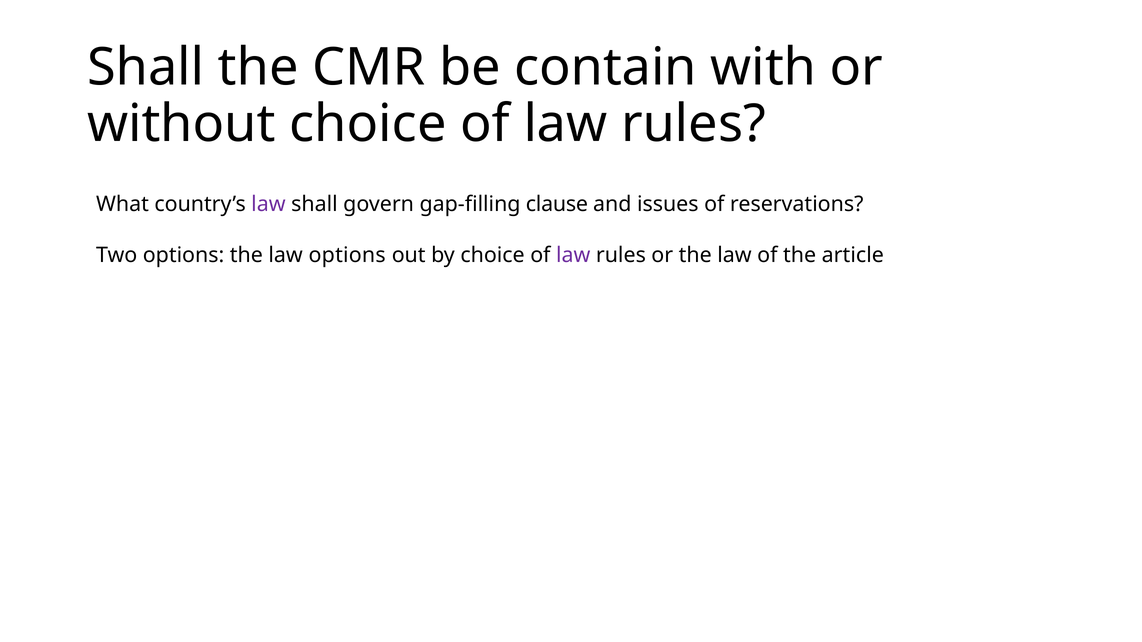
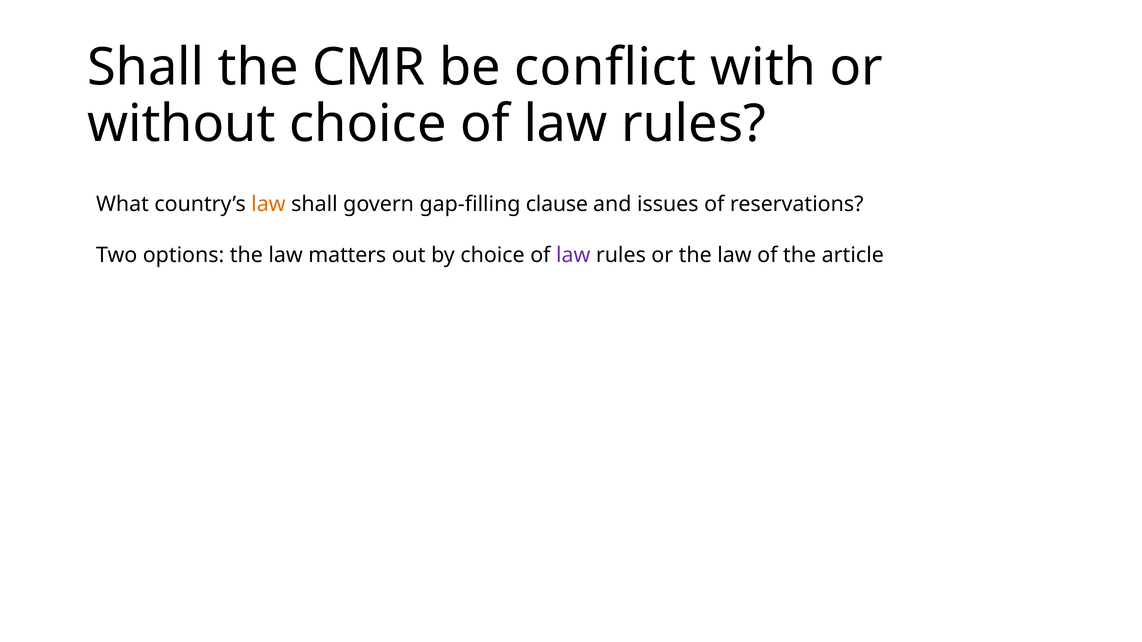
contain: contain -> conflict
law at (268, 204) colour: purple -> orange
law options: options -> matters
